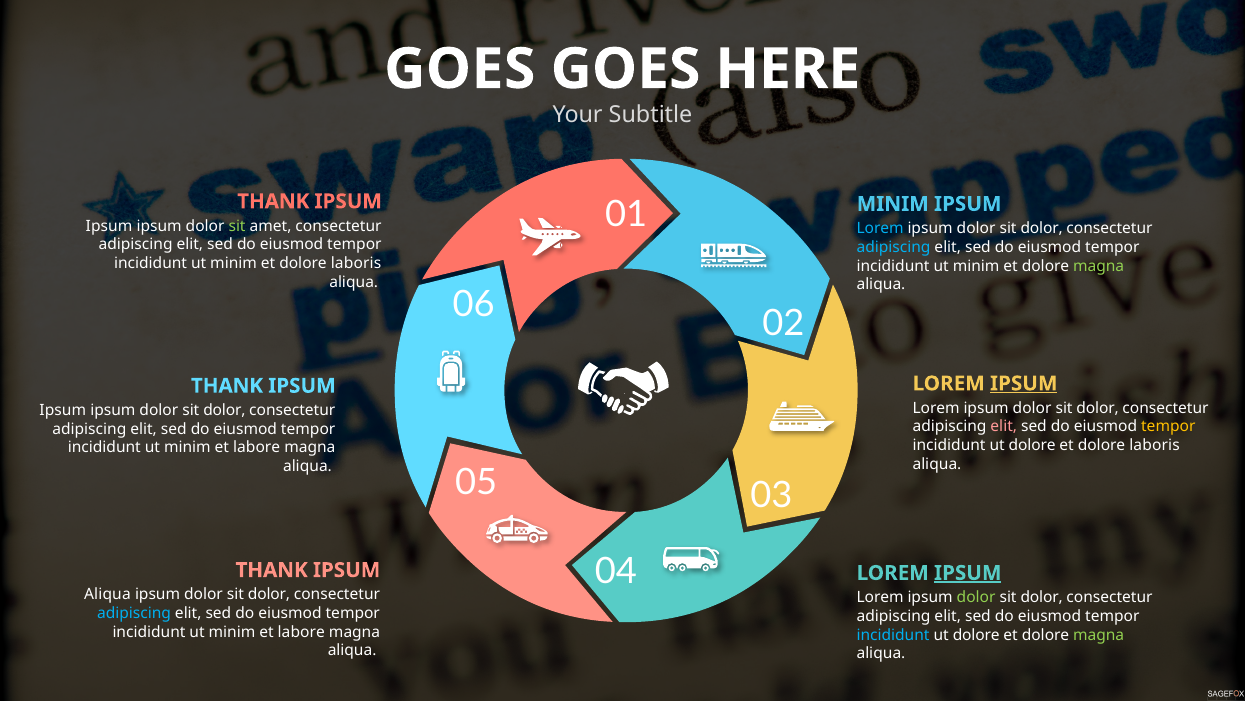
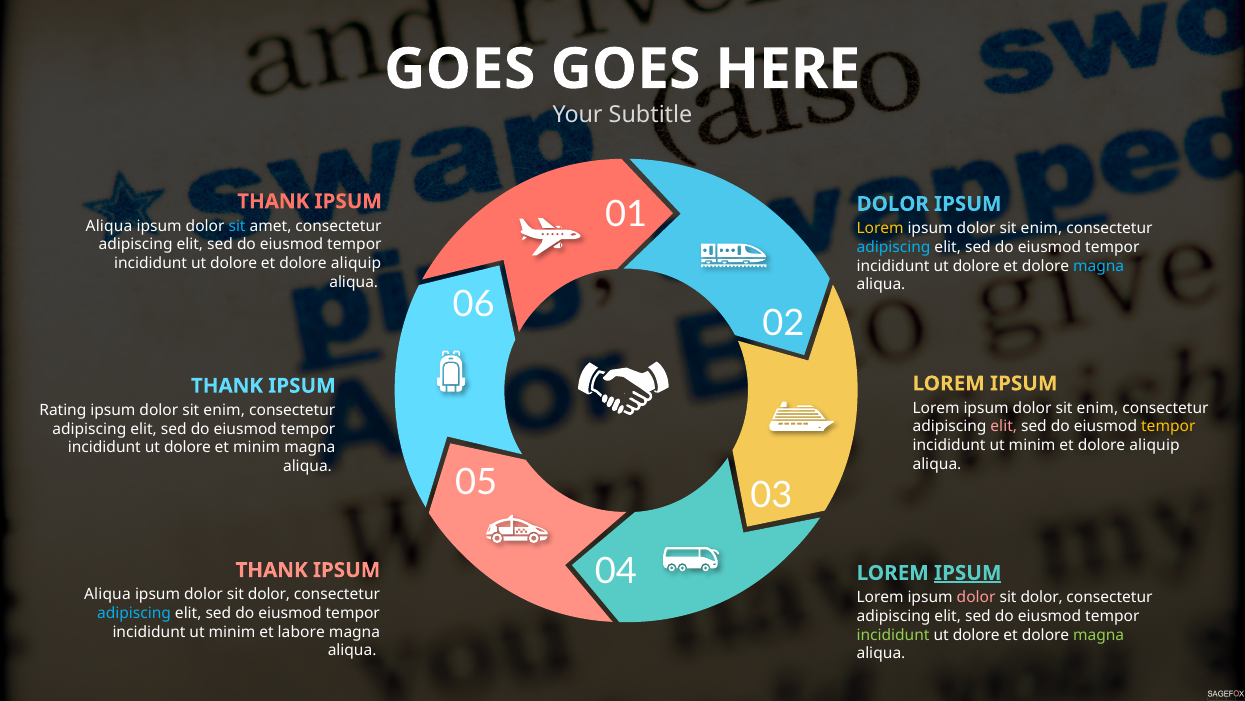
MINIM at (893, 204): MINIM -> DOLOR
Ipsum at (109, 226): Ipsum -> Aliqua
sit at (237, 226) colour: light green -> light blue
Lorem at (880, 228) colour: light blue -> yellow
dolor at (1042, 228): dolor -> enim
minim at (234, 263): minim -> dolore
laboris at (356, 263): laboris -> aliquip
minim at (976, 266): minim -> dolore
magna at (1099, 266) colour: light green -> light blue
IPSUM at (1024, 383) underline: present -> none
dolor at (1098, 408): dolor -> enim
Ipsum at (63, 410): Ipsum -> Rating
dolor at (224, 410): dolor -> enim
dolore at (1032, 445): dolore -> minim
laboris at (1155, 445): laboris -> aliquip
minim at (187, 447): minim -> dolore
labore at (257, 447): labore -> minim
dolor at (976, 597) colour: light green -> pink
incididunt at (893, 634) colour: light blue -> light green
